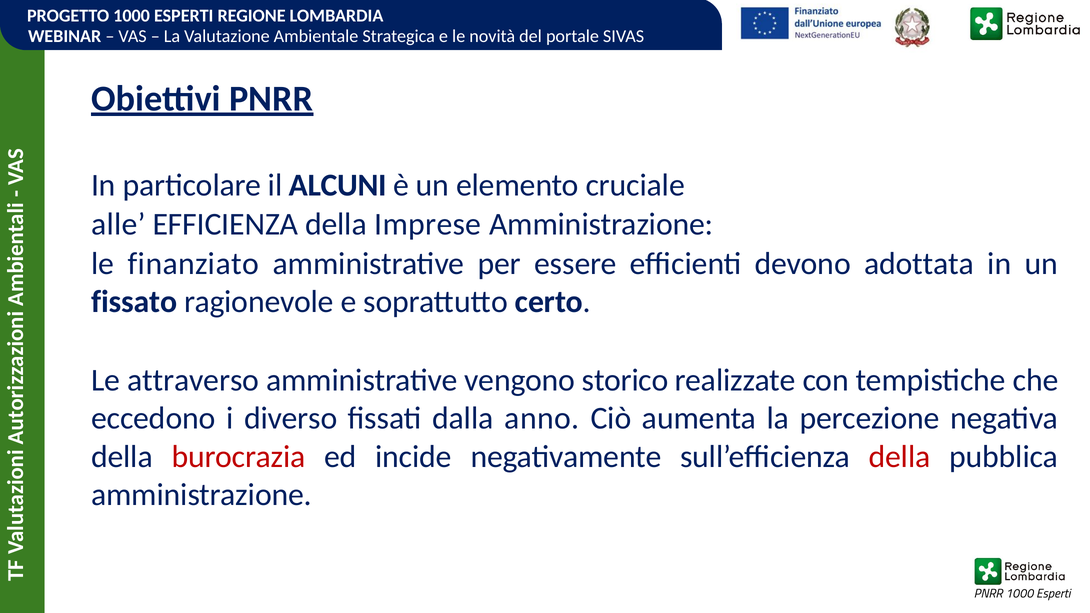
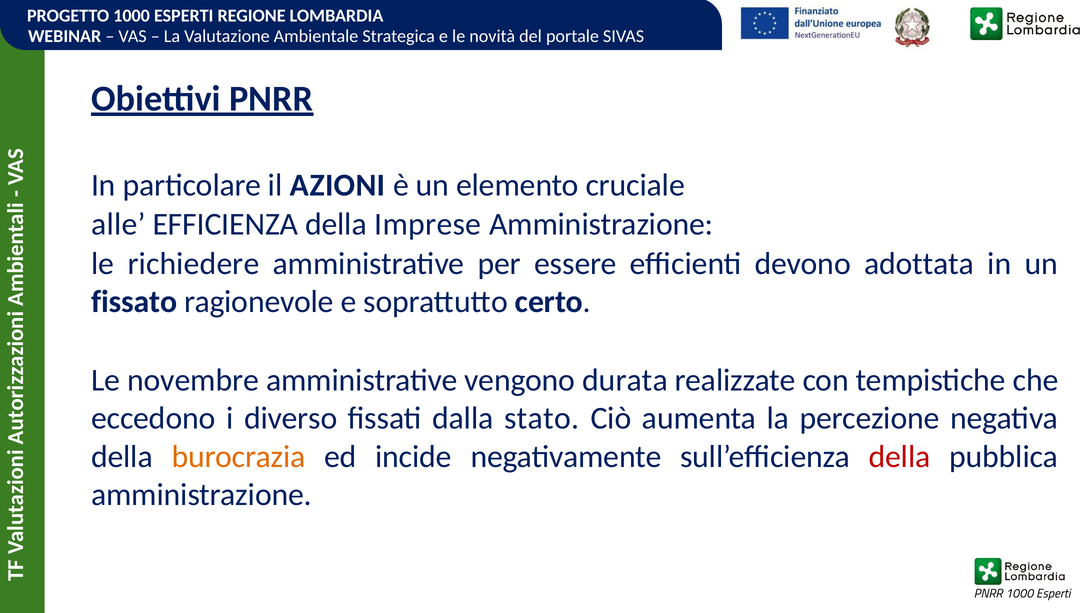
ALCUNI: ALCUNI -> AZIONI
finanziato: finanziato -> richiedere
attraverso: attraverso -> novembre
storico: storico -> durata
anno: anno -> stato
burocrazia colour: red -> orange
